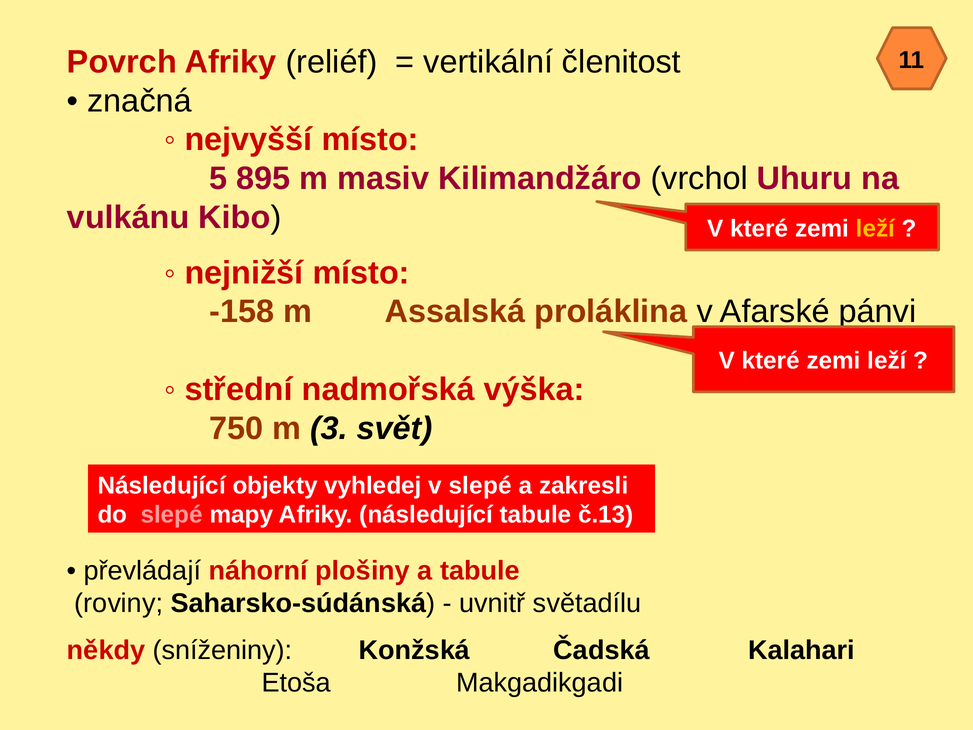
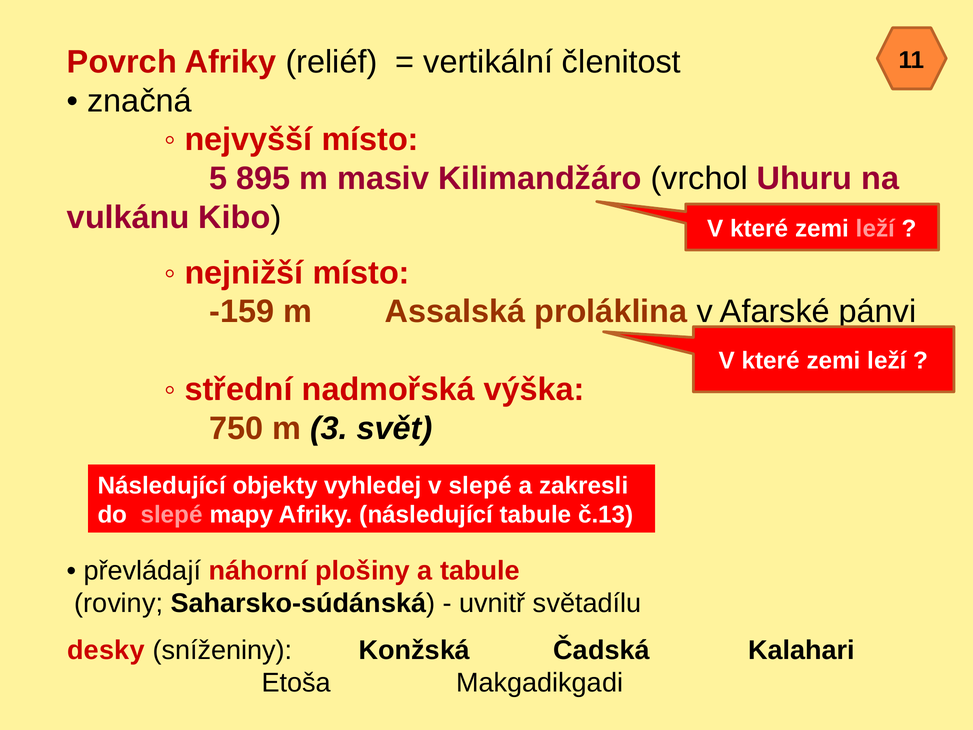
leží at (876, 229) colour: yellow -> pink
-158: -158 -> -159
někdy: někdy -> desky
